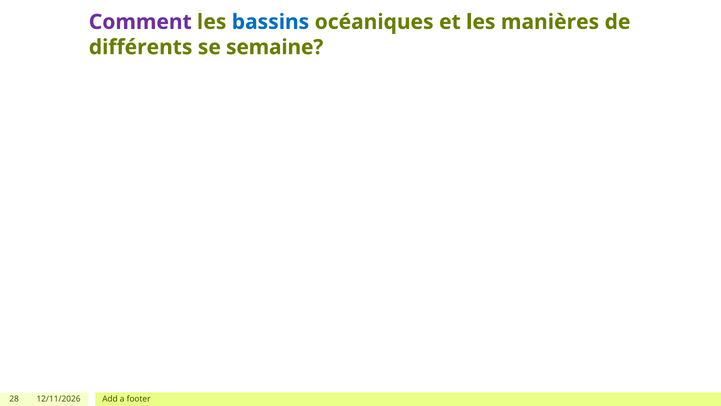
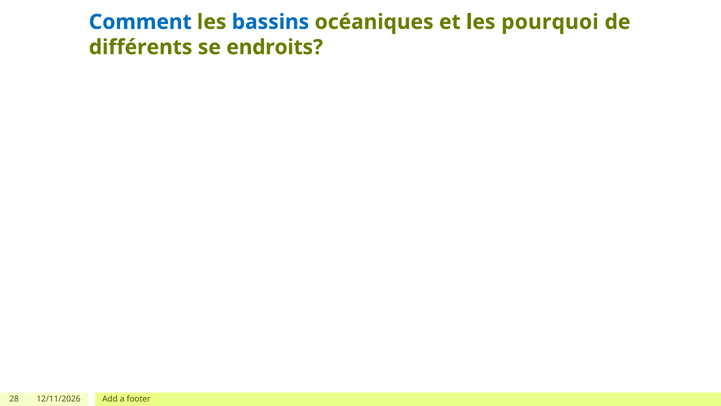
Comment colour: purple -> blue
manières: manières -> pourquoi
semaine: semaine -> endroits
